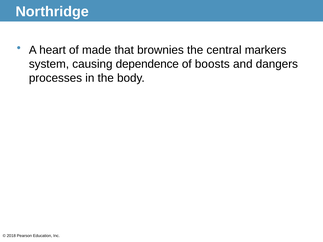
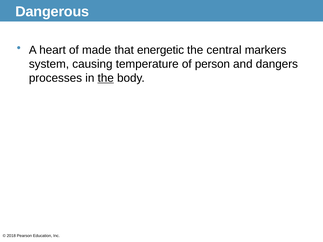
Northridge: Northridge -> Dangerous
brownies: brownies -> energetic
dependence: dependence -> temperature
boosts: boosts -> person
the at (106, 78) underline: none -> present
